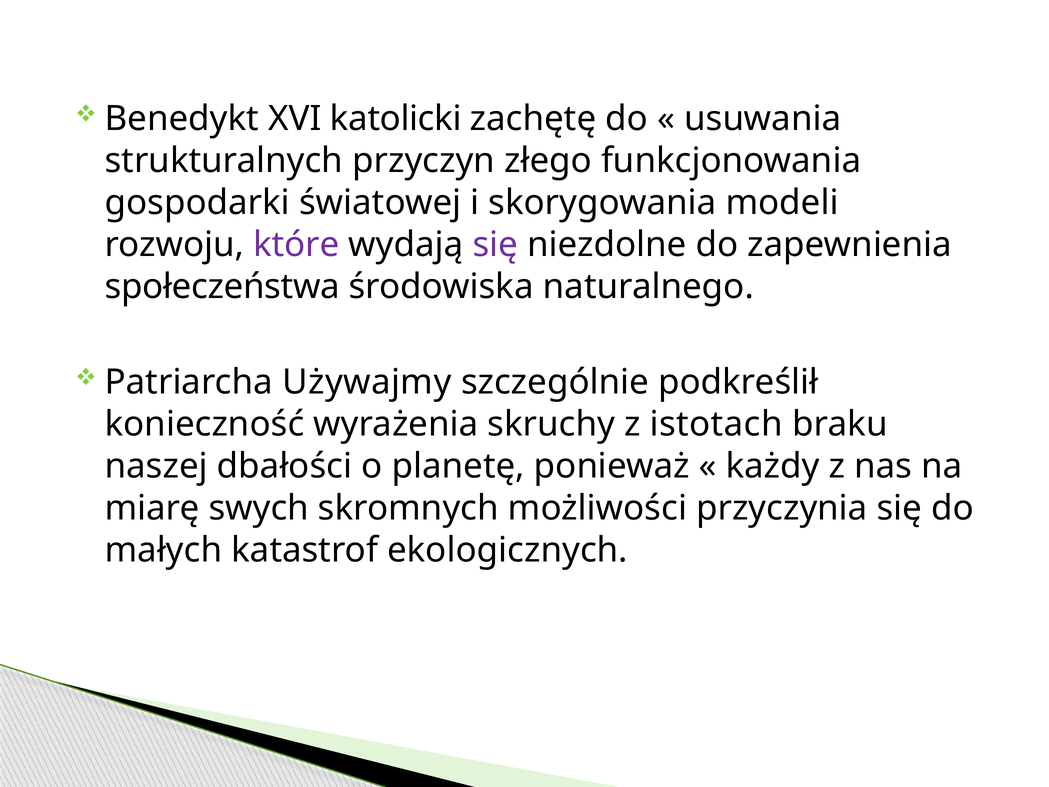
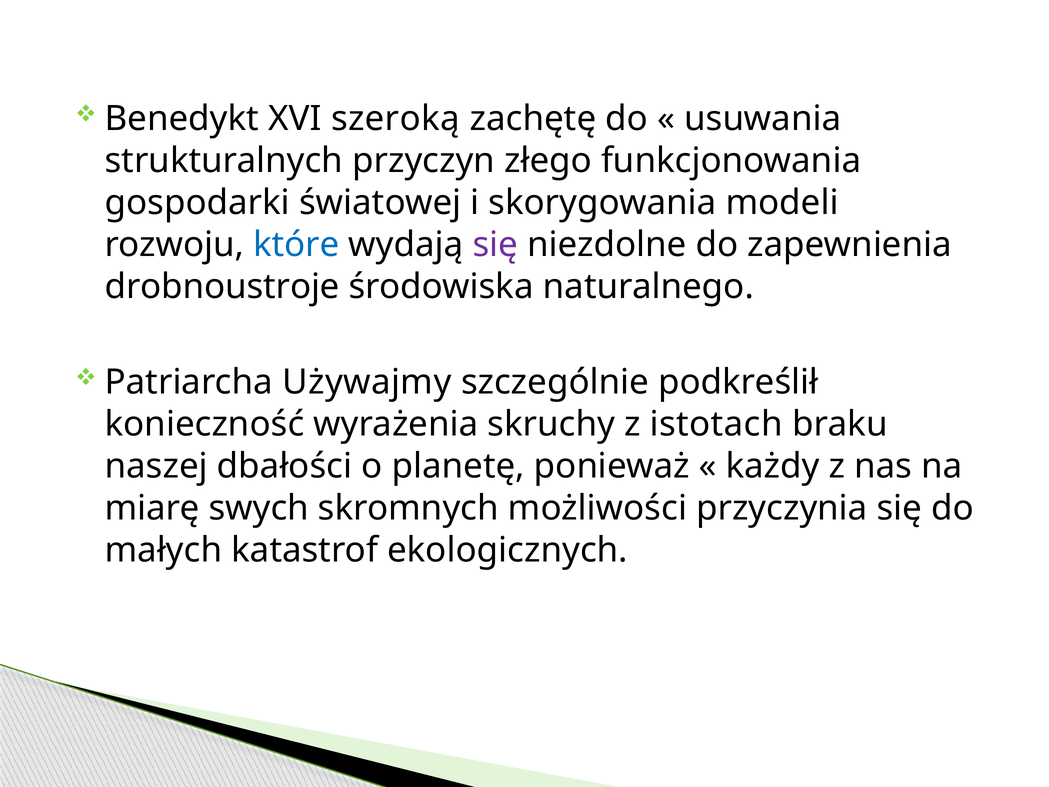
katolicki: katolicki -> szeroką
które colour: purple -> blue
społeczeństwa: społeczeństwa -> drobnoustroje
